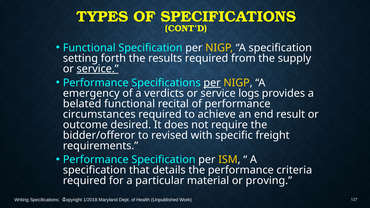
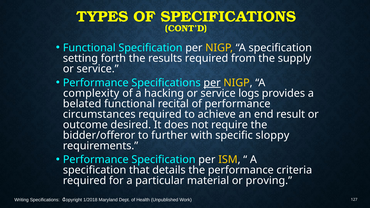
service at (98, 69) underline: present -> none
emergency: emergency -> complexity
verdicts: verdicts -> hacking
revised: revised -> further
freight: freight -> sloppy
